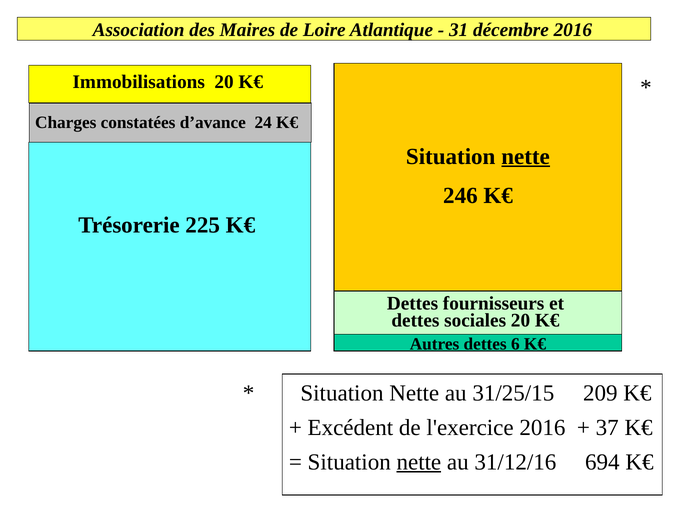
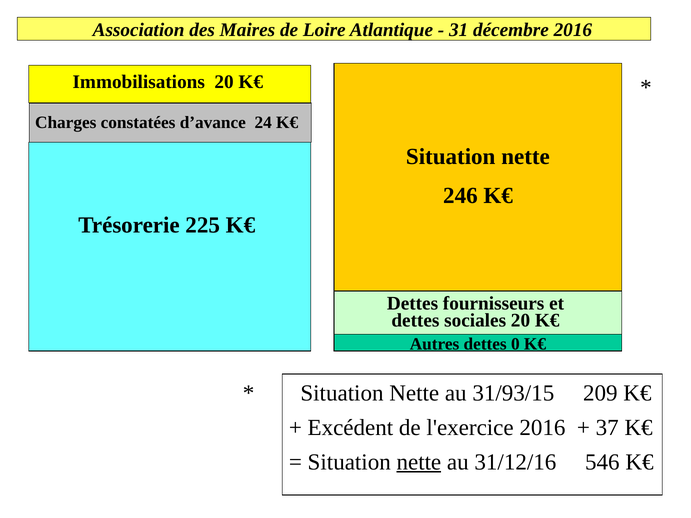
nette at (526, 157) underline: present -> none
6: 6 -> 0
31/25/15: 31/25/15 -> 31/93/15
694: 694 -> 546
